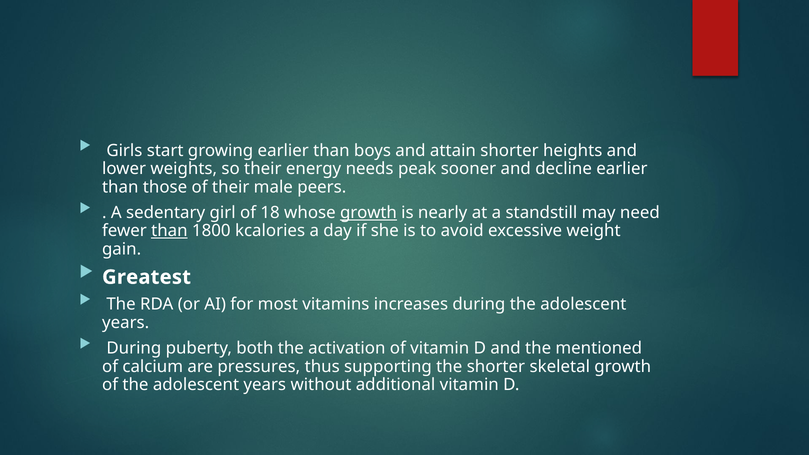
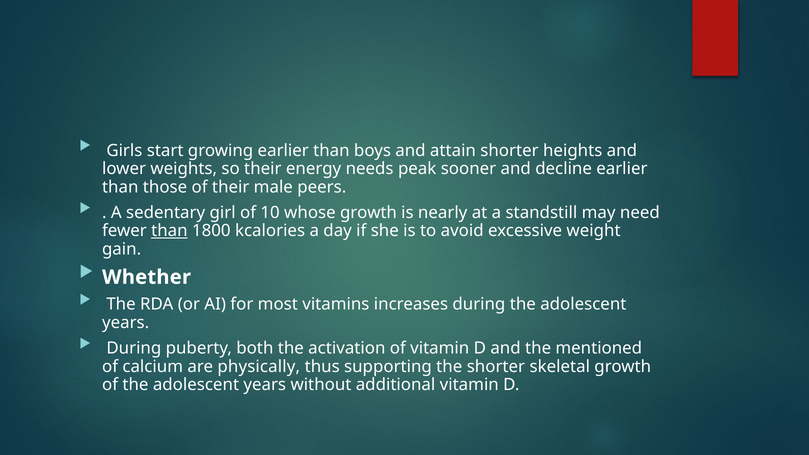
18: 18 -> 10
growth at (368, 213) underline: present -> none
Greatest: Greatest -> Whether
pressures: pressures -> physically
